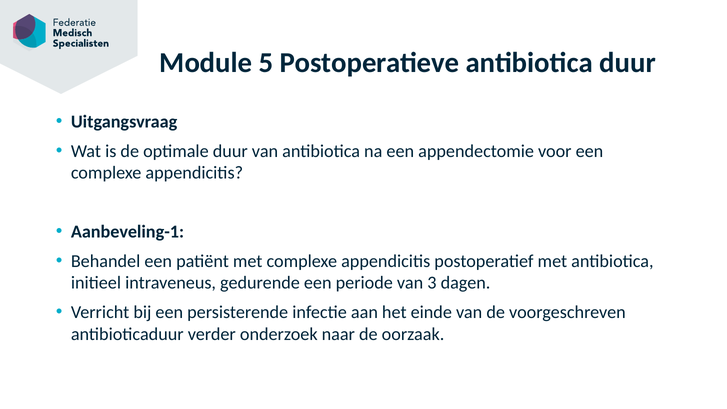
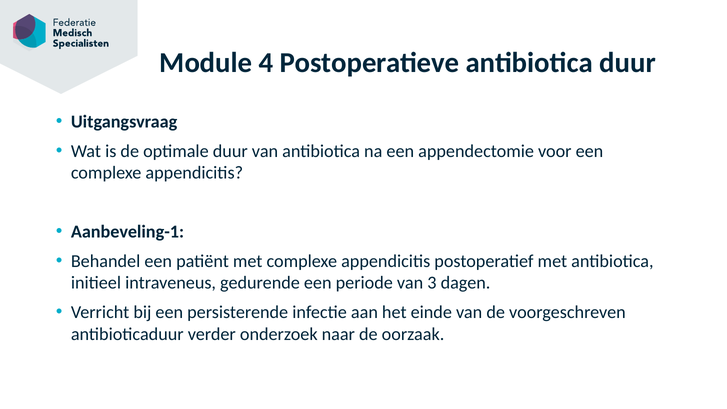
5: 5 -> 4
